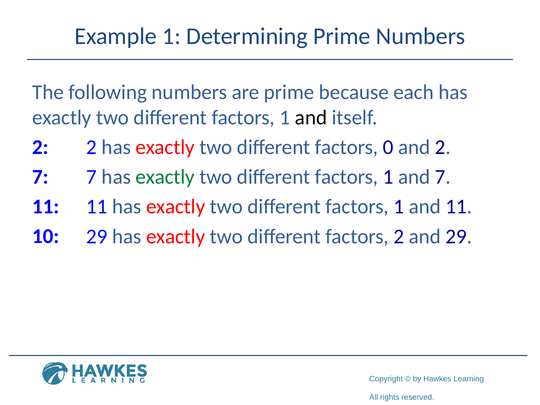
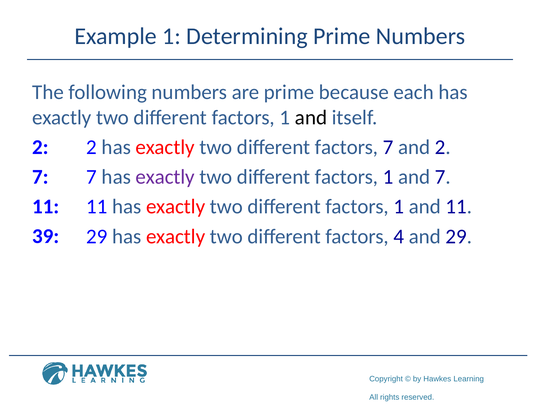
factors 0: 0 -> 7
exactly at (165, 177) colour: green -> purple
10: 10 -> 39
factors 2: 2 -> 4
